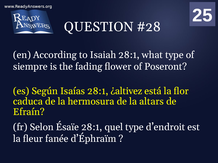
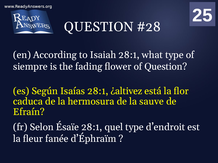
of Poseront: Poseront -> Question
altars: altars -> sauve
